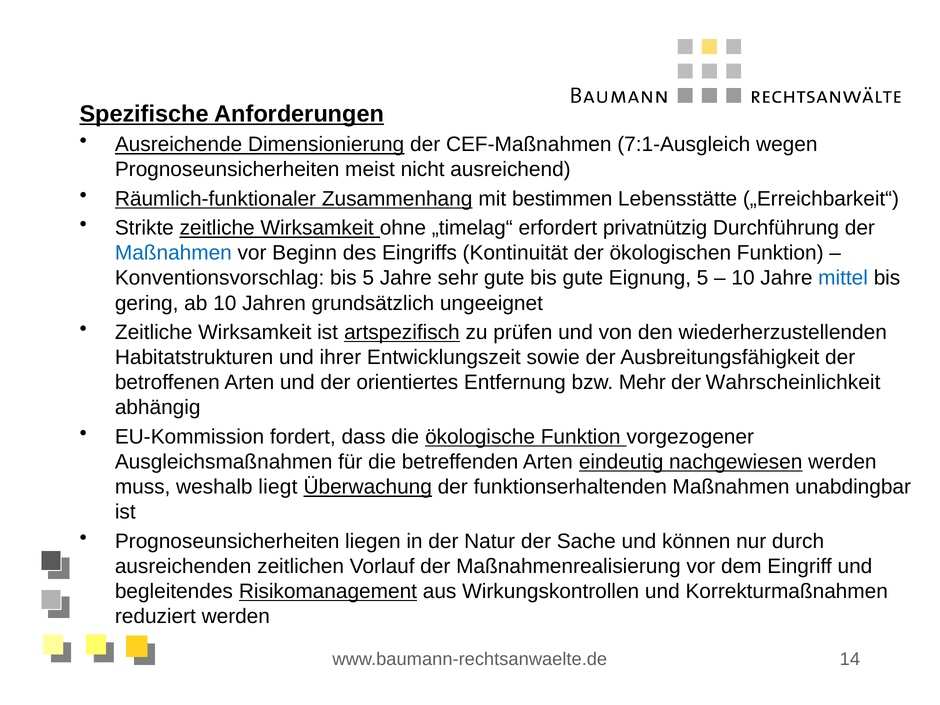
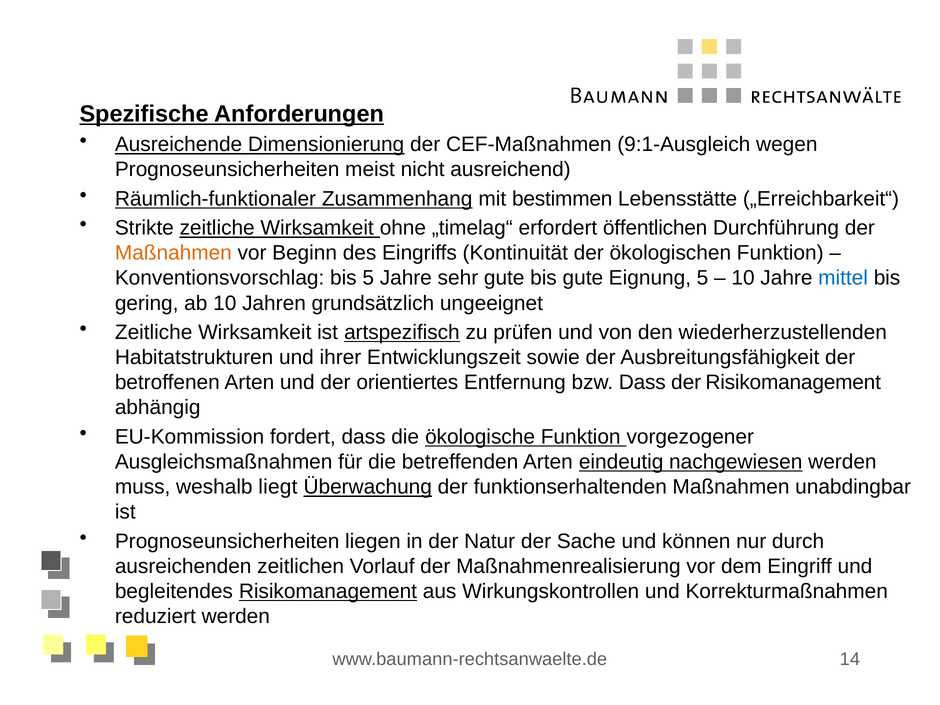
7:1-Ausgleich: 7:1-Ausgleich -> 9:1-Ausgleich
privatnützig: privatnützig -> öffentlichen
Maßnahmen at (173, 253) colour: blue -> orange
bzw Mehr: Mehr -> Dass
der Wahrscheinlichkeit: Wahrscheinlichkeit -> Risikomanagement
